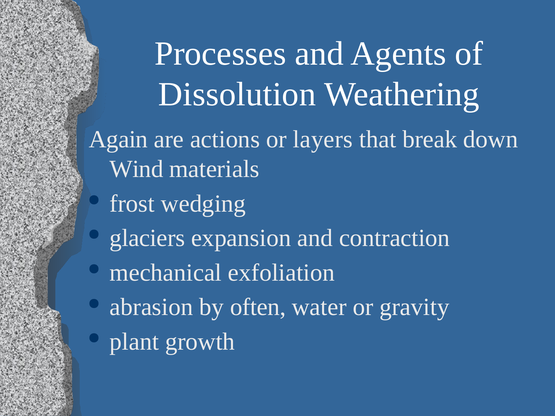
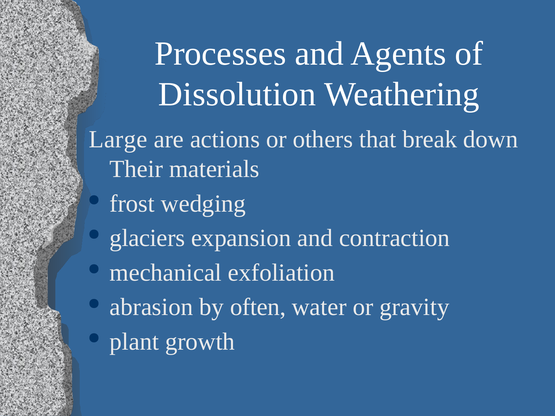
Again: Again -> Large
layers: layers -> others
Wind: Wind -> Their
